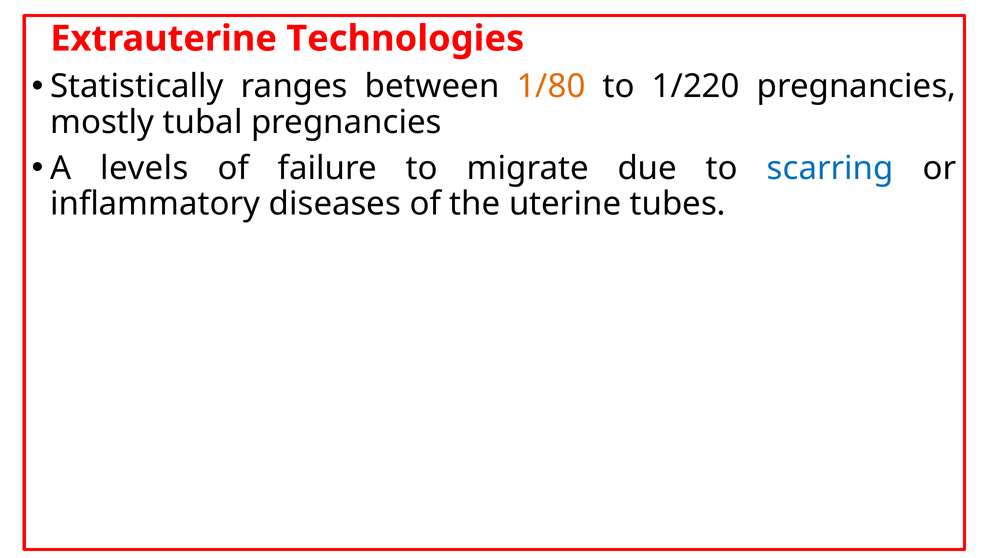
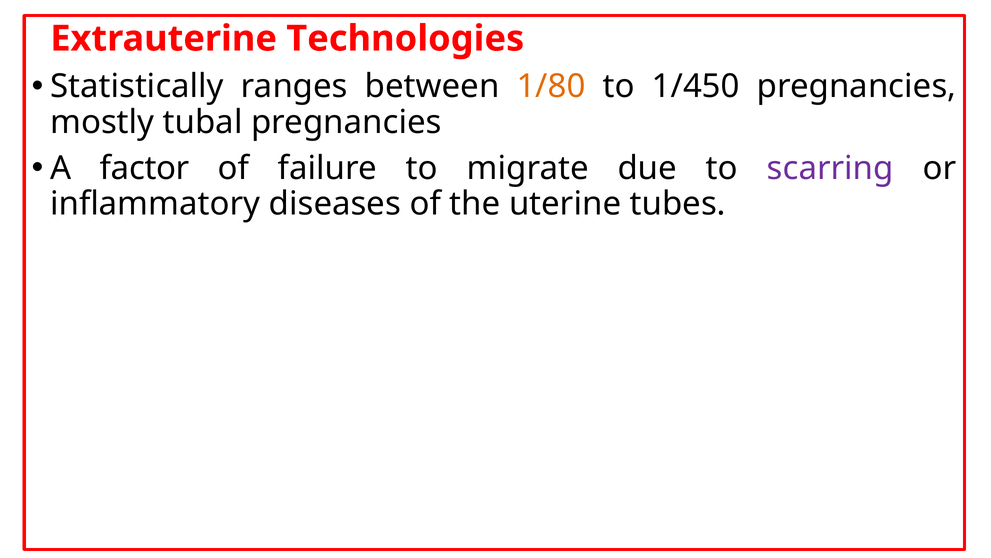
1/220: 1/220 -> 1/450
levels: levels -> factor
scarring colour: blue -> purple
